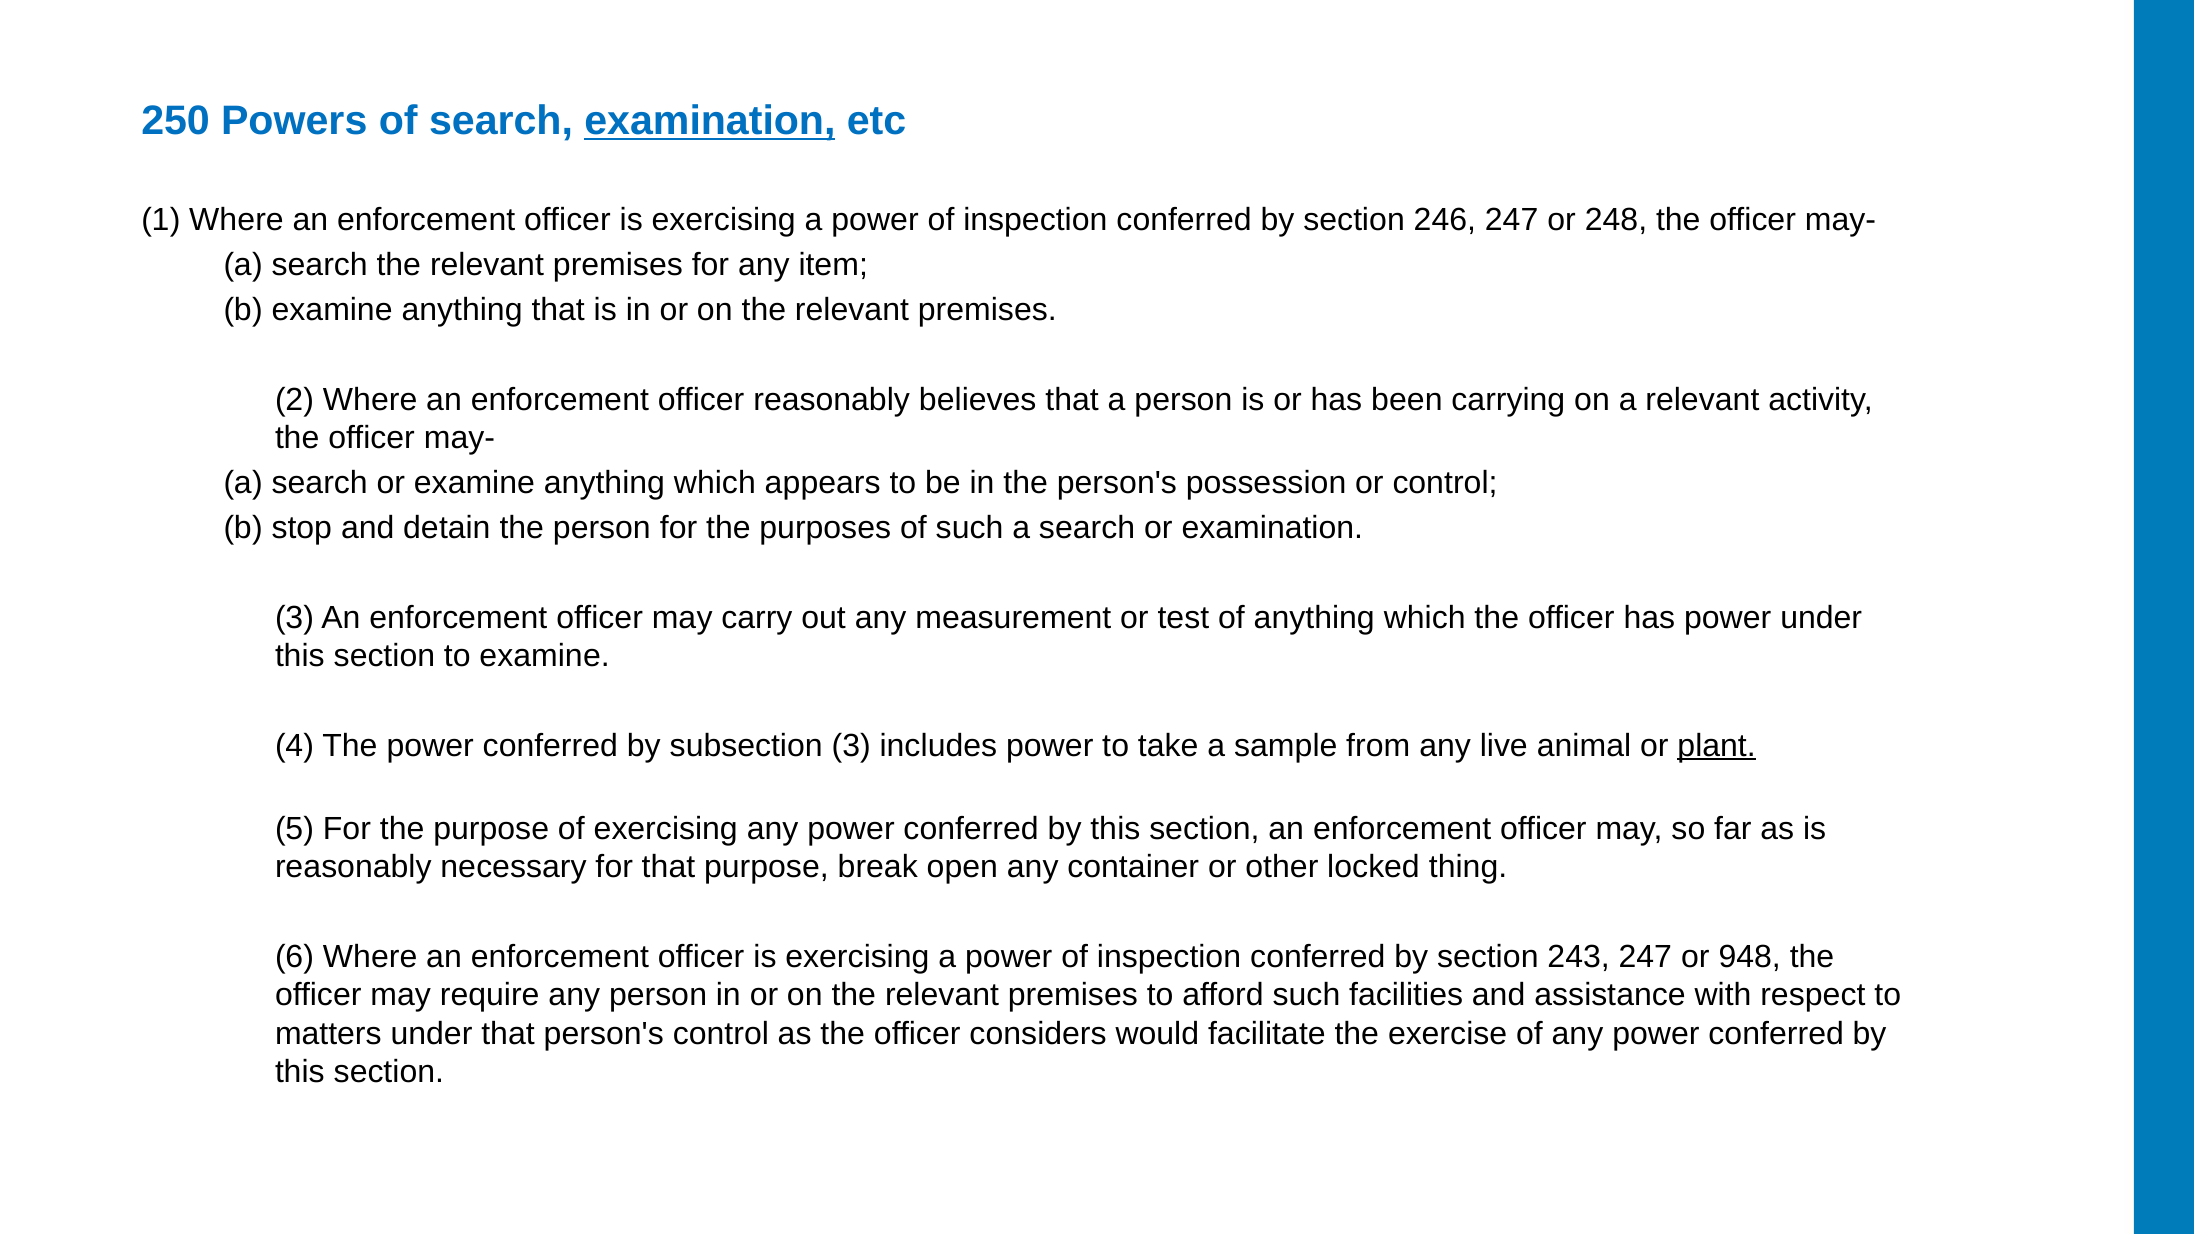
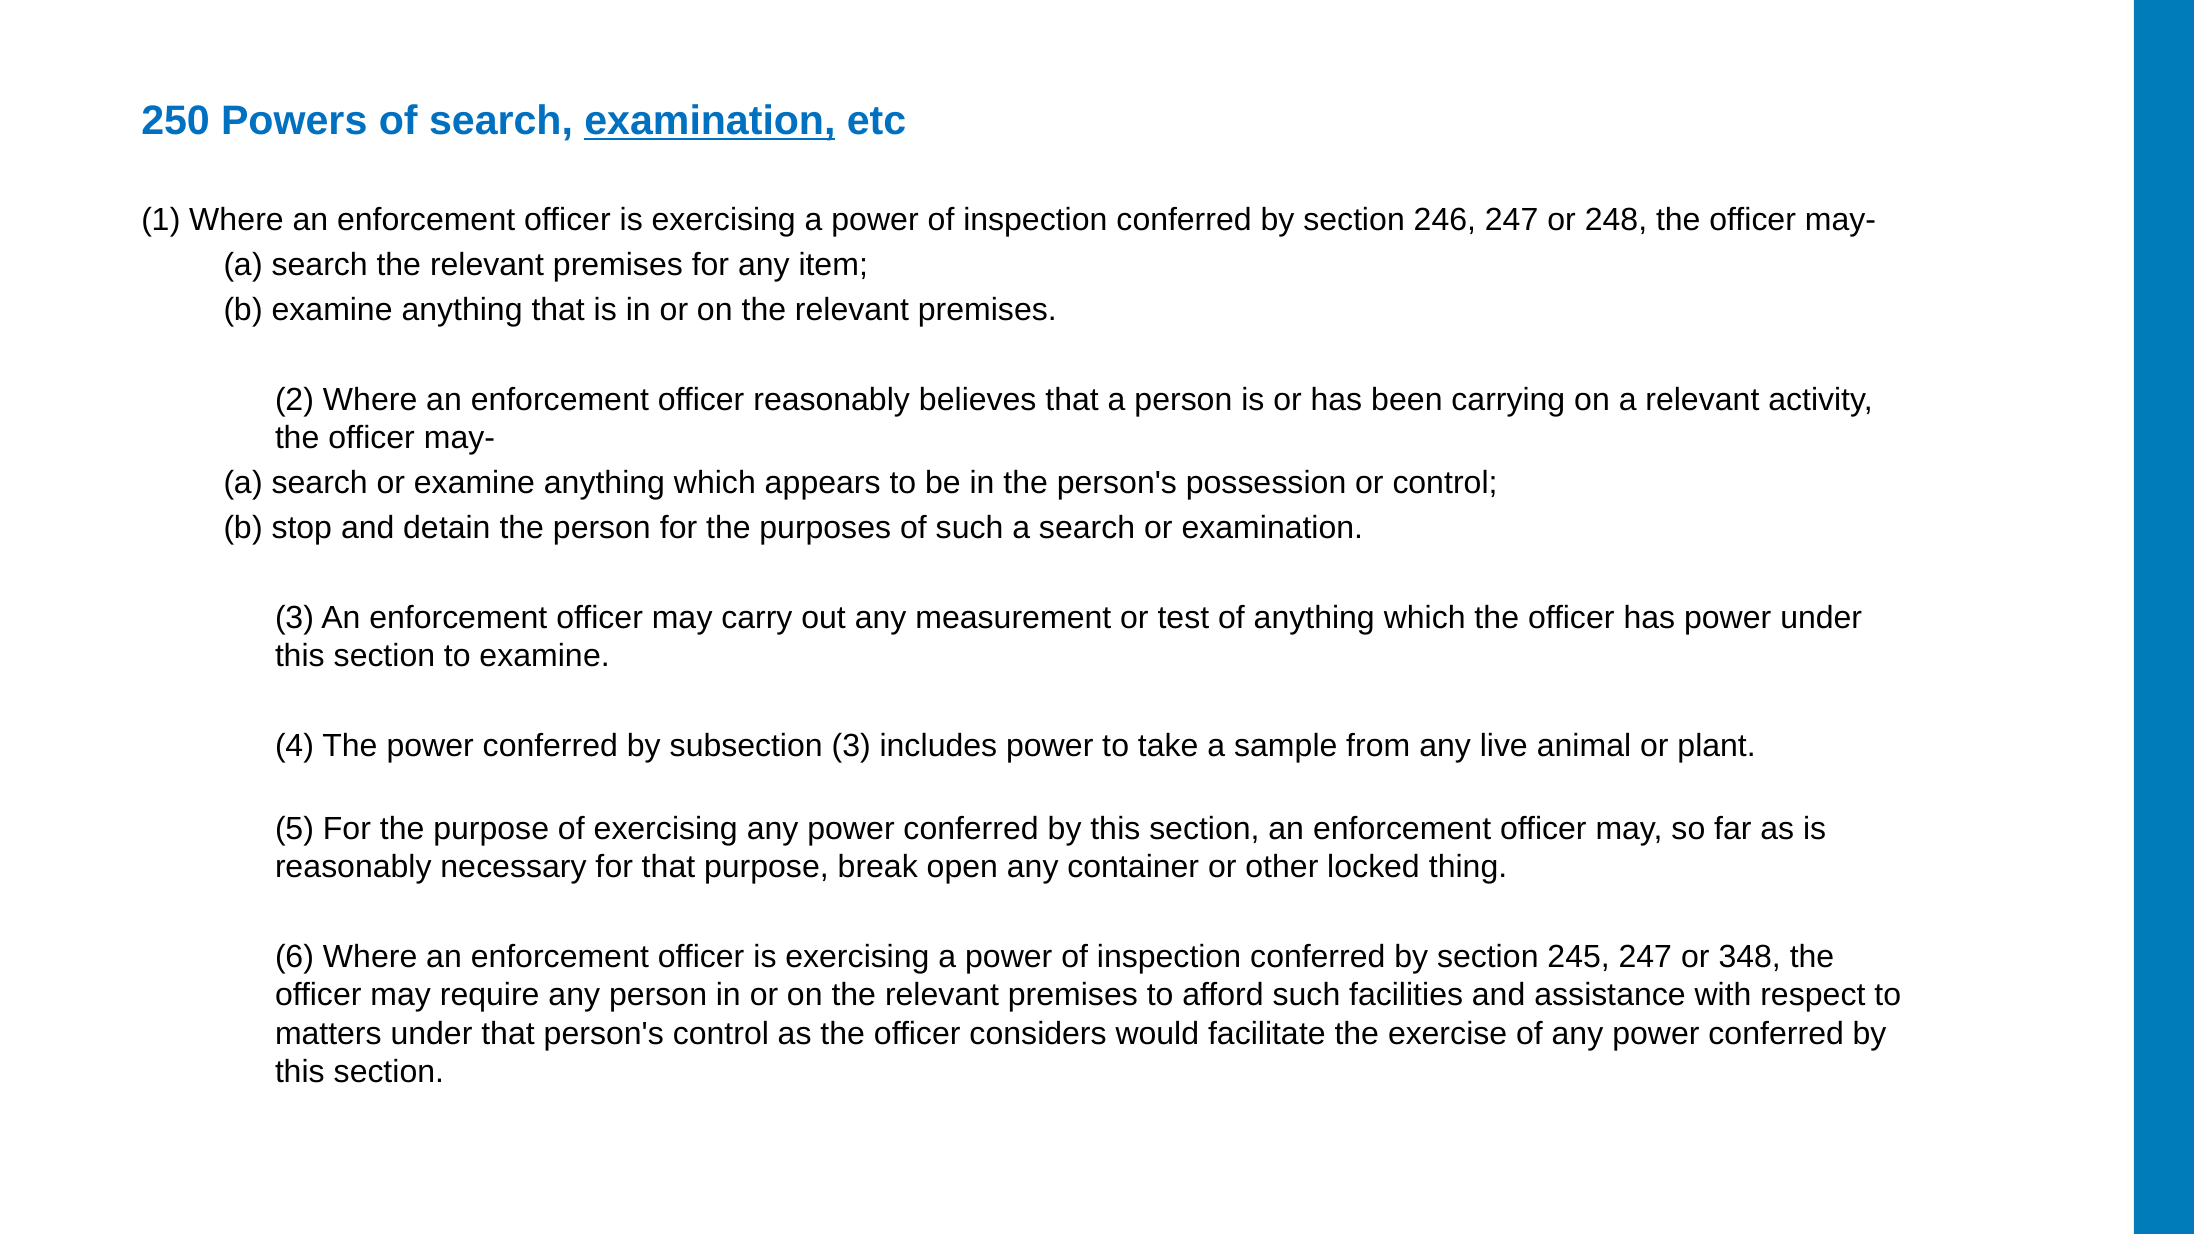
plant underline: present -> none
243: 243 -> 245
948: 948 -> 348
